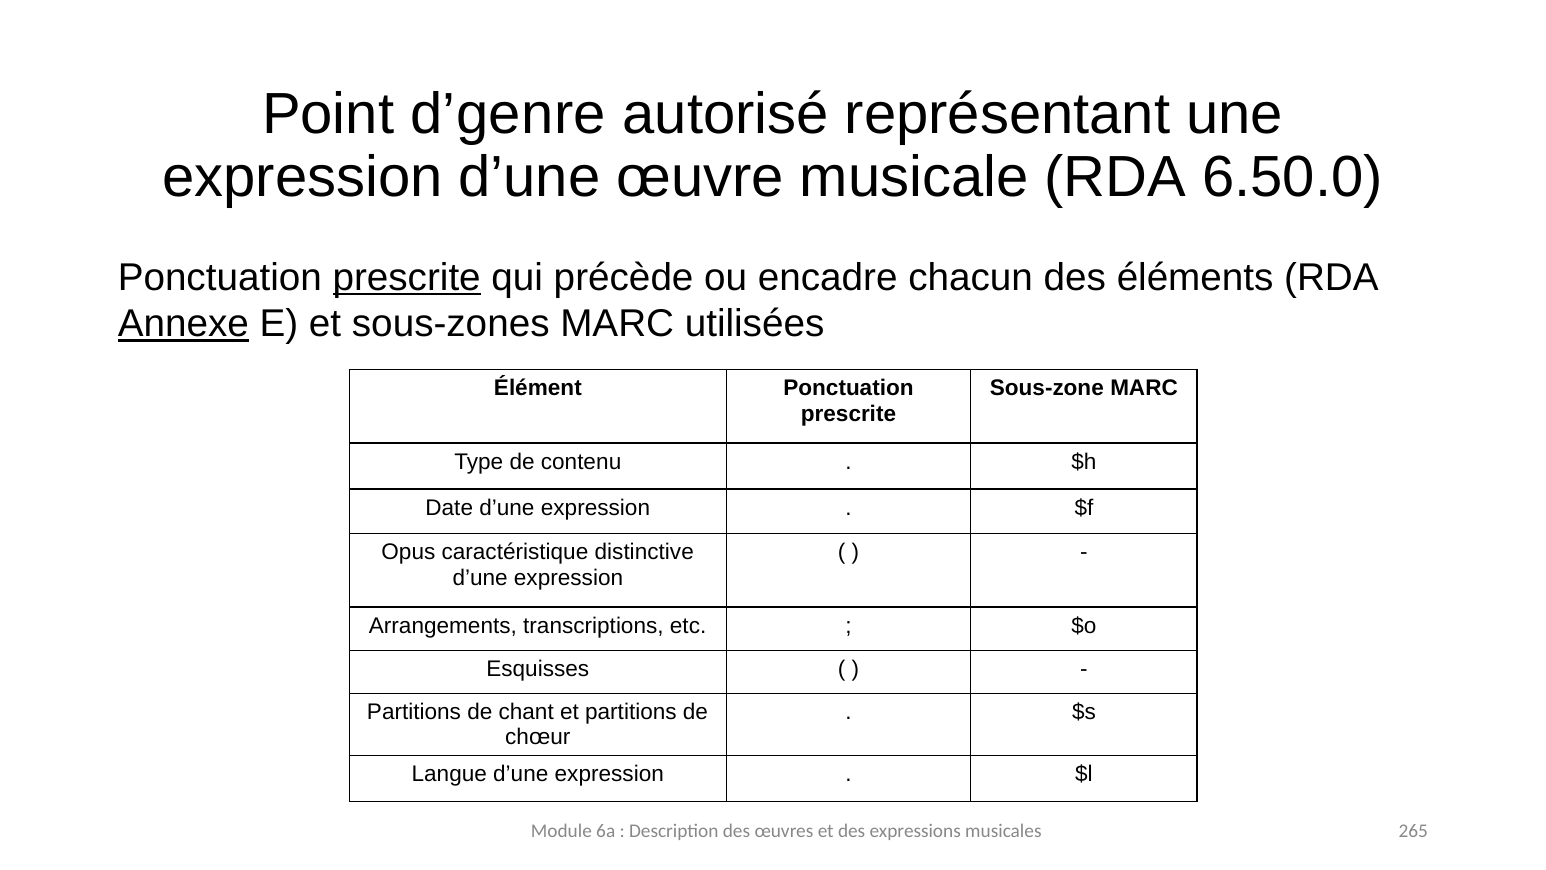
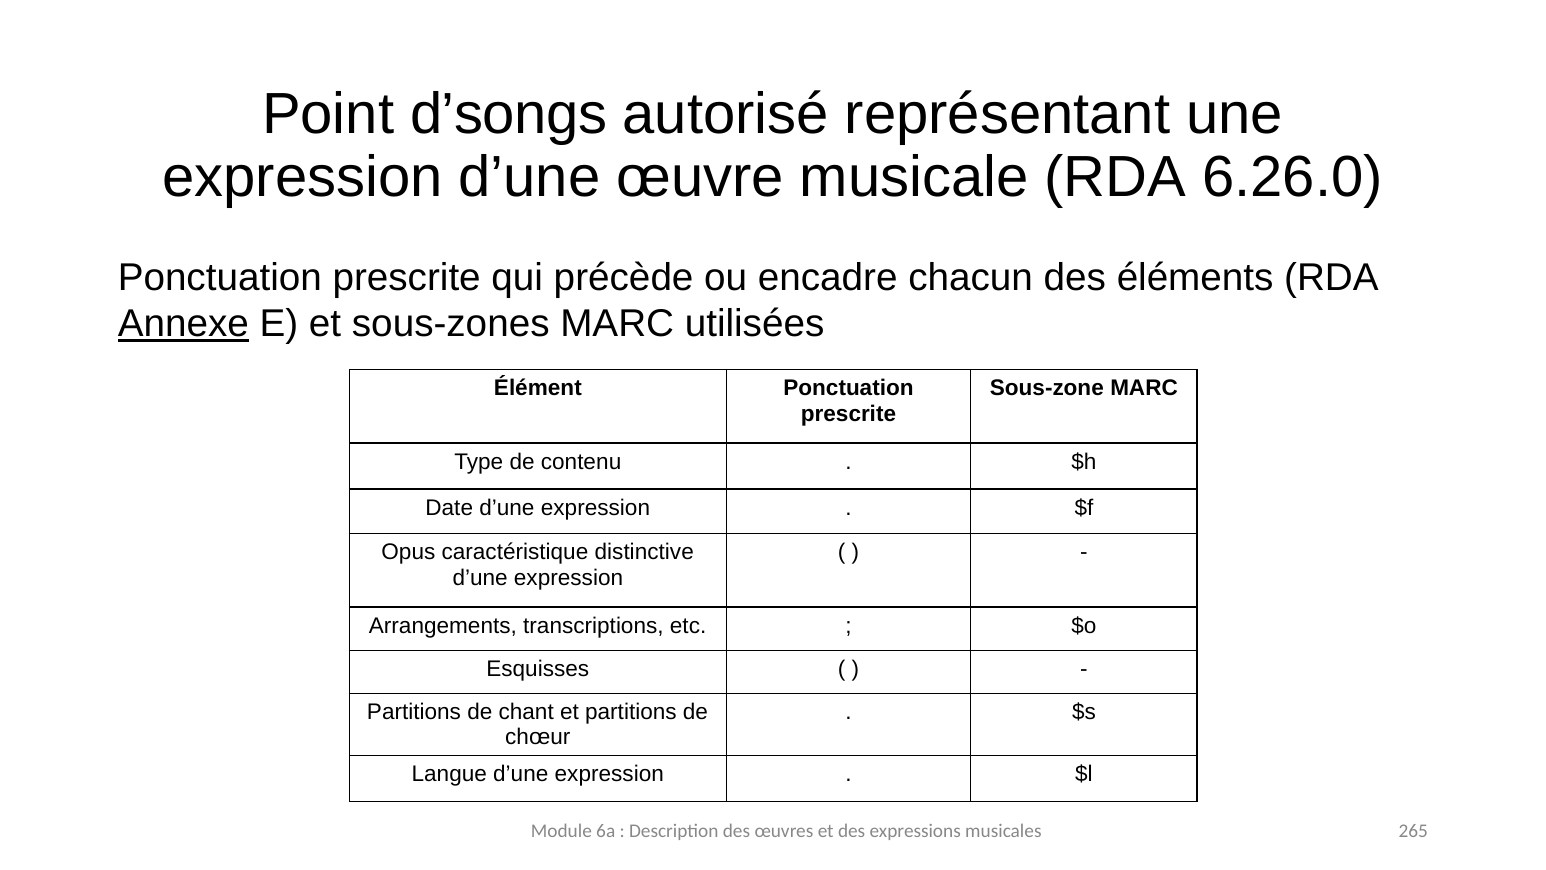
d’genre: d’genre -> d’songs
6.50.0: 6.50.0 -> 6.26.0
prescrite at (407, 277) underline: present -> none
